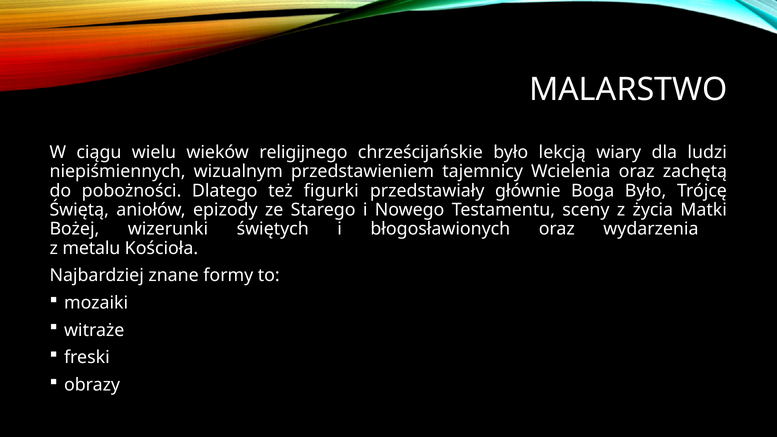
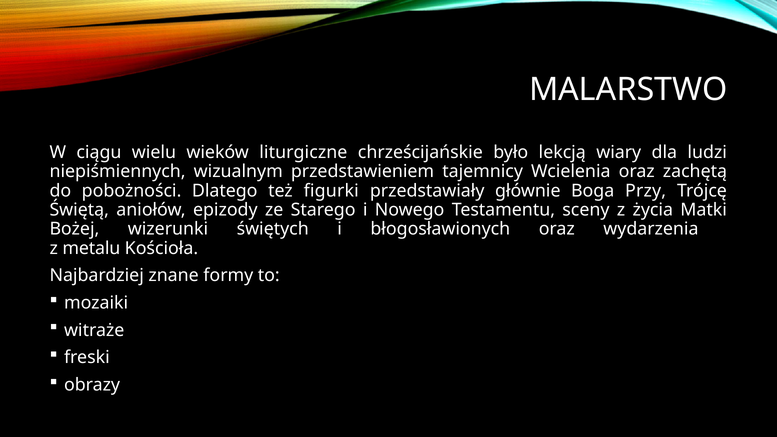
religijnego: religijnego -> liturgiczne
Boga Było: Było -> Przy
